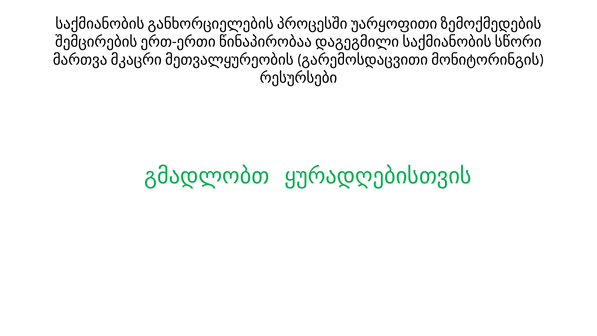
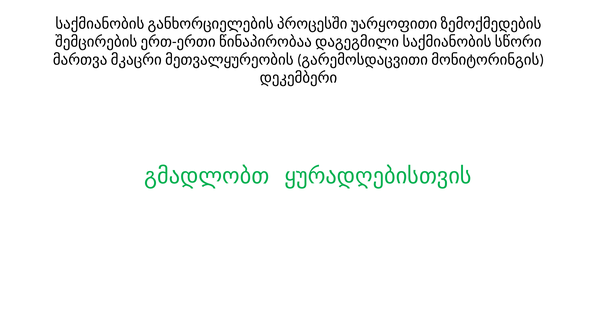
რესურსები: რესურსები -> დეკემბერი
